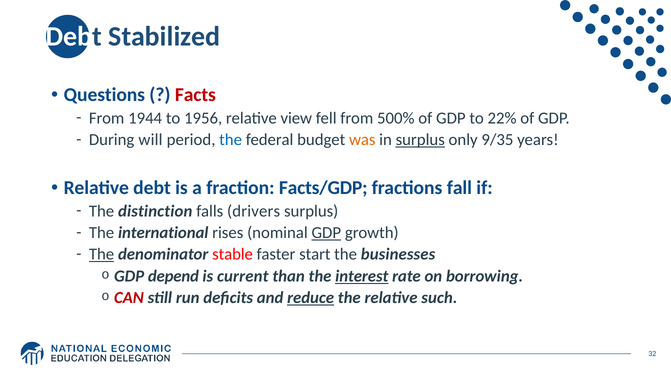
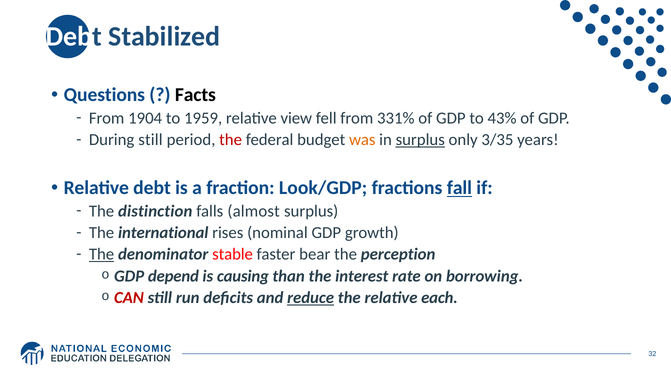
Facts colour: red -> black
1944: 1944 -> 1904
1956: 1956 -> 1959
500%: 500% -> 331%
22%: 22% -> 43%
During will: will -> still
the at (231, 140) colour: blue -> red
9/35: 9/35 -> 3/35
Facts/GDP: Facts/GDP -> Look/GDP
fall underline: none -> present
drivers: drivers -> almost
GDP at (326, 232) underline: present -> none
start: start -> bear
businesses: businesses -> perception
current: current -> causing
interest underline: present -> none
such: such -> each
